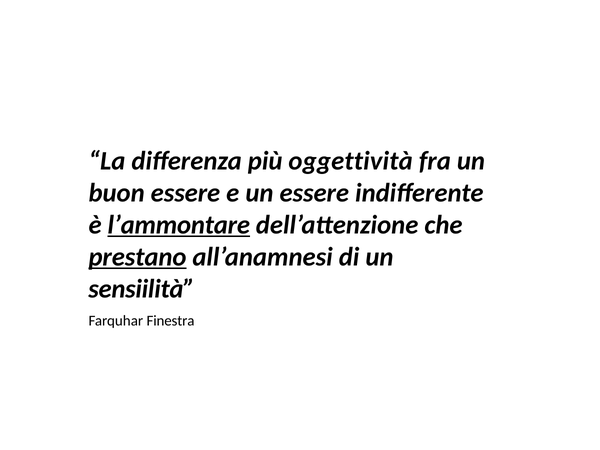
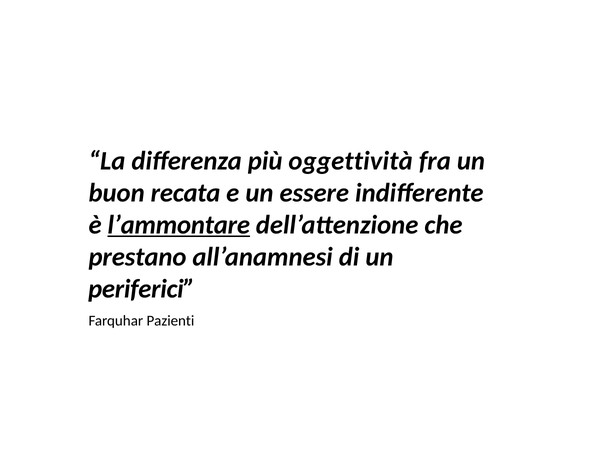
buon essere: essere -> recata
prestano underline: present -> none
sensiilità: sensiilità -> periferici
Finestra: Finestra -> Pazienti
